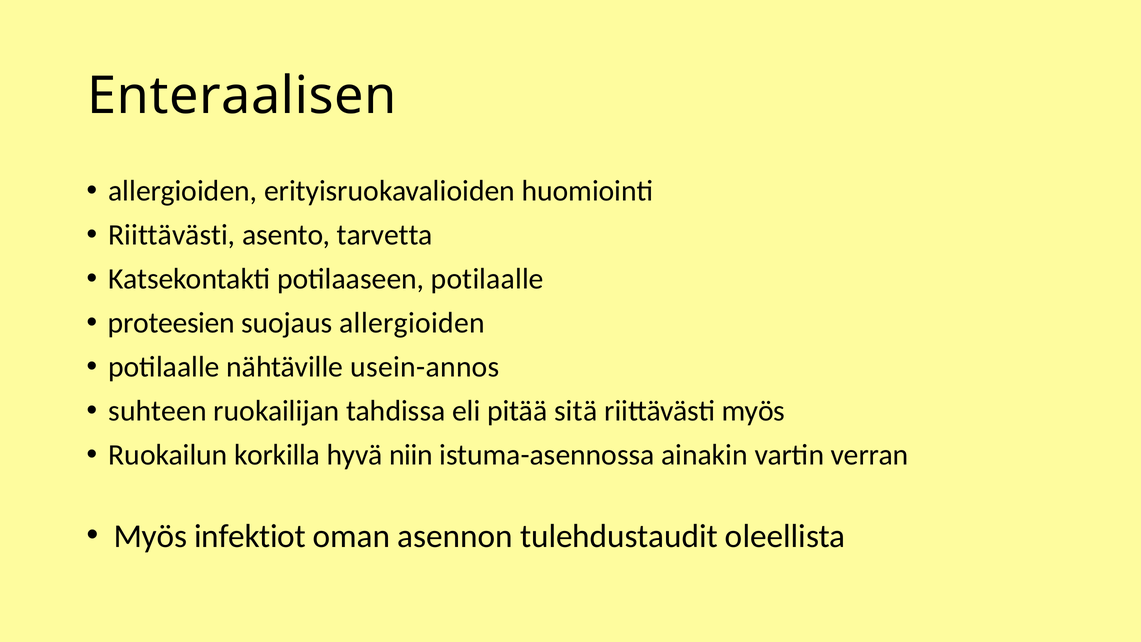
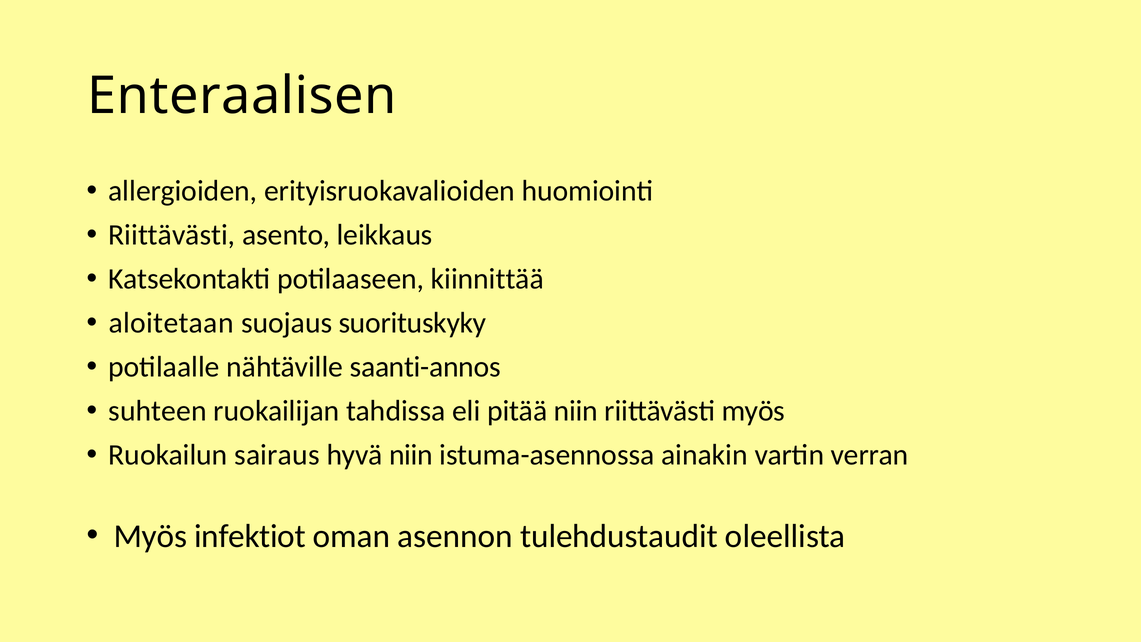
tarvetta: tarvetta -> leikkaus
potilaaseen potilaalle: potilaalle -> kiinnittää
proteesien: proteesien -> aloitetaan
suojaus allergioiden: allergioiden -> suorituskyky
usein-annos: usein-annos -> saanti-annos
pitää sitä: sitä -> niin
korkilla: korkilla -> sairaus
